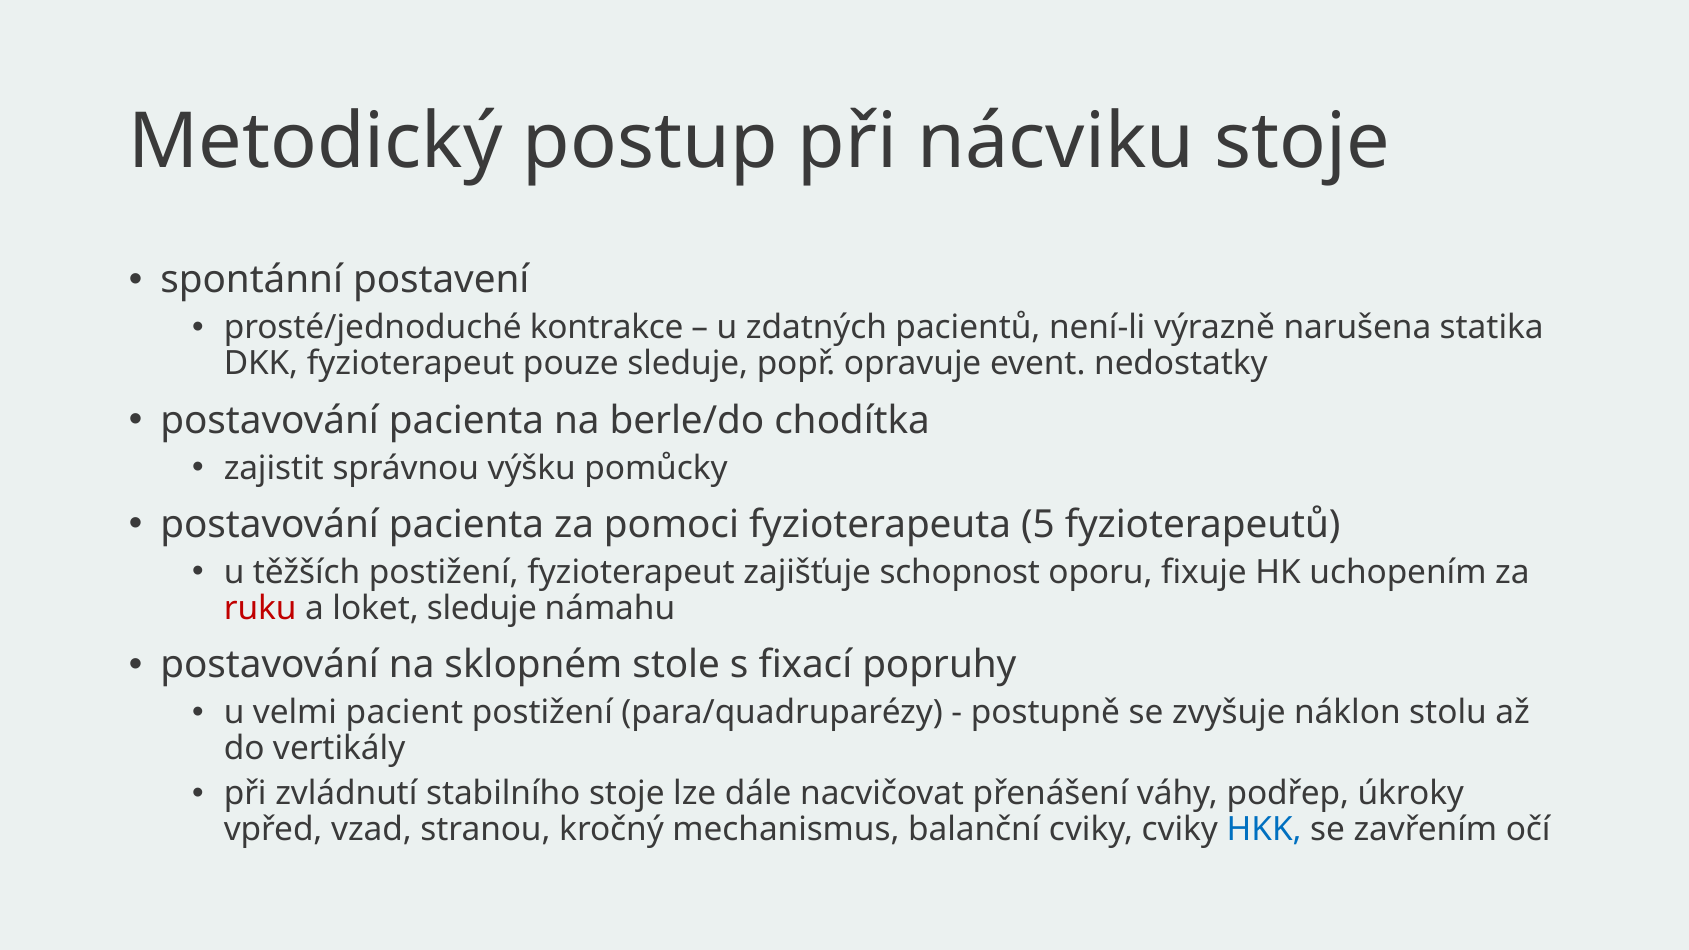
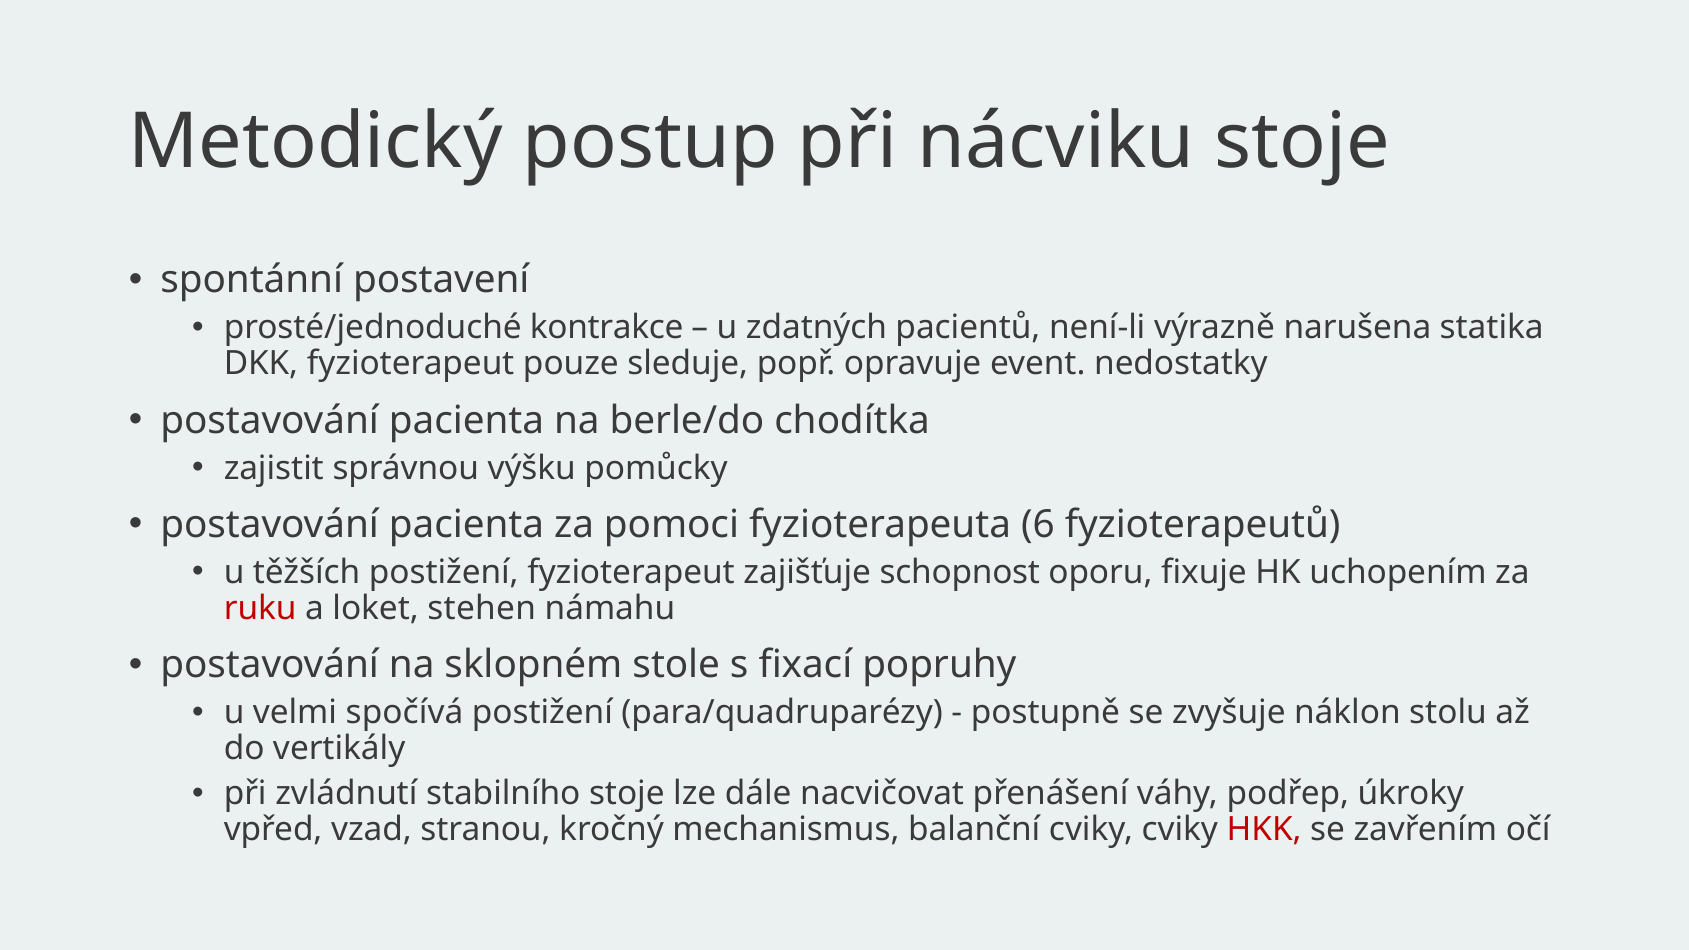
5: 5 -> 6
loket sleduje: sleduje -> stehen
pacient: pacient -> spočívá
HKK colour: blue -> red
